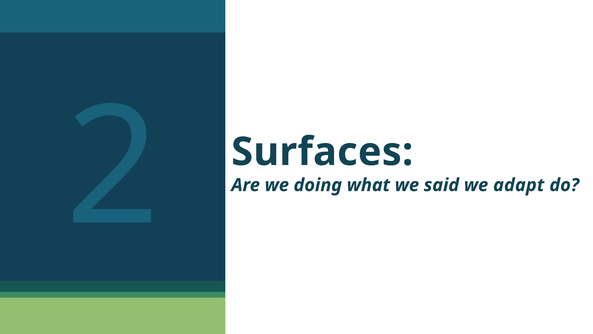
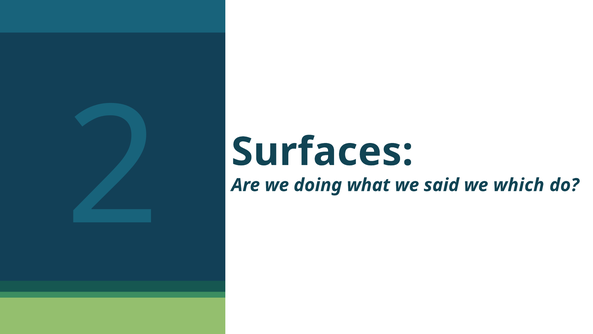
adapt: adapt -> which
